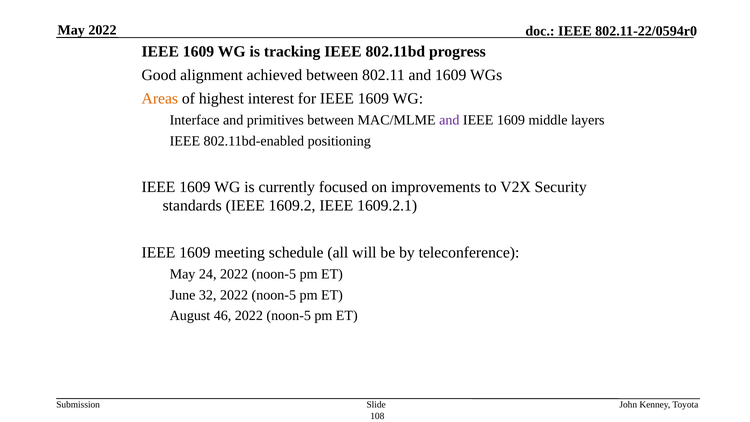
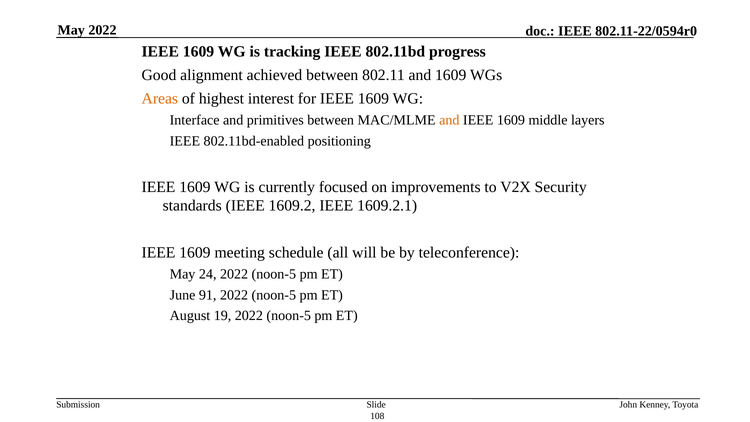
and at (449, 120) colour: purple -> orange
32: 32 -> 91
46: 46 -> 19
